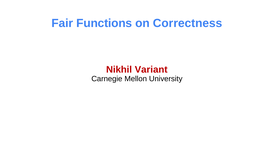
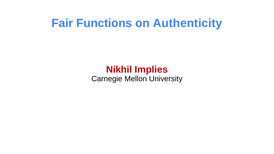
Correctness: Correctness -> Authenticity
Variant: Variant -> Implies
